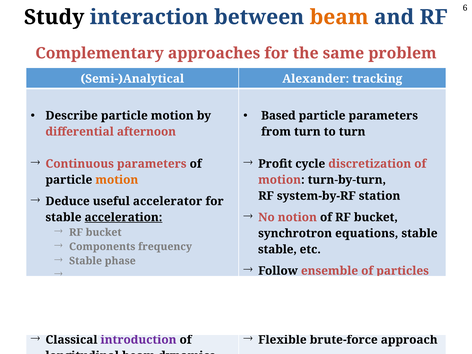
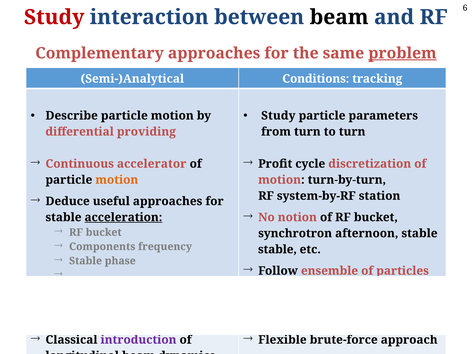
Study at (54, 17) colour: black -> red
beam at (339, 17) colour: orange -> black
problem underline: none -> present
Alexander: Alexander -> Conditions
Based at (278, 116): Based -> Study
afternoon: afternoon -> providing
Continuous parameters: parameters -> accelerator
useful accelerator: accelerator -> approaches
equations: equations -> afternoon
